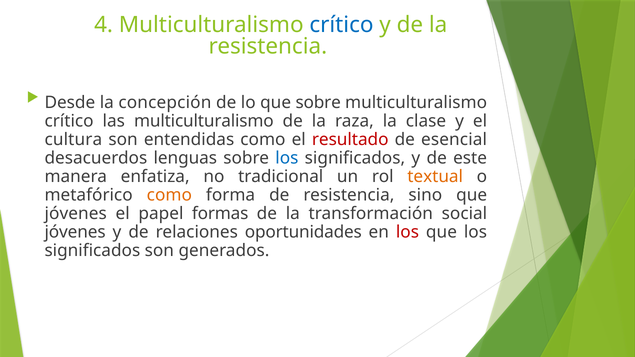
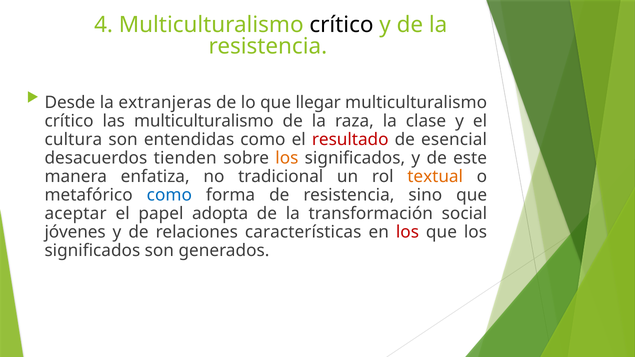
crítico at (341, 25) colour: blue -> black
concepción: concepción -> extranjeras
que sobre: sobre -> llegar
lenguas: lenguas -> tienden
los at (287, 158) colour: blue -> orange
como at (169, 195) colour: orange -> blue
jóvenes at (76, 214): jóvenes -> aceptar
formas: formas -> adopta
oportunidades: oportunidades -> características
